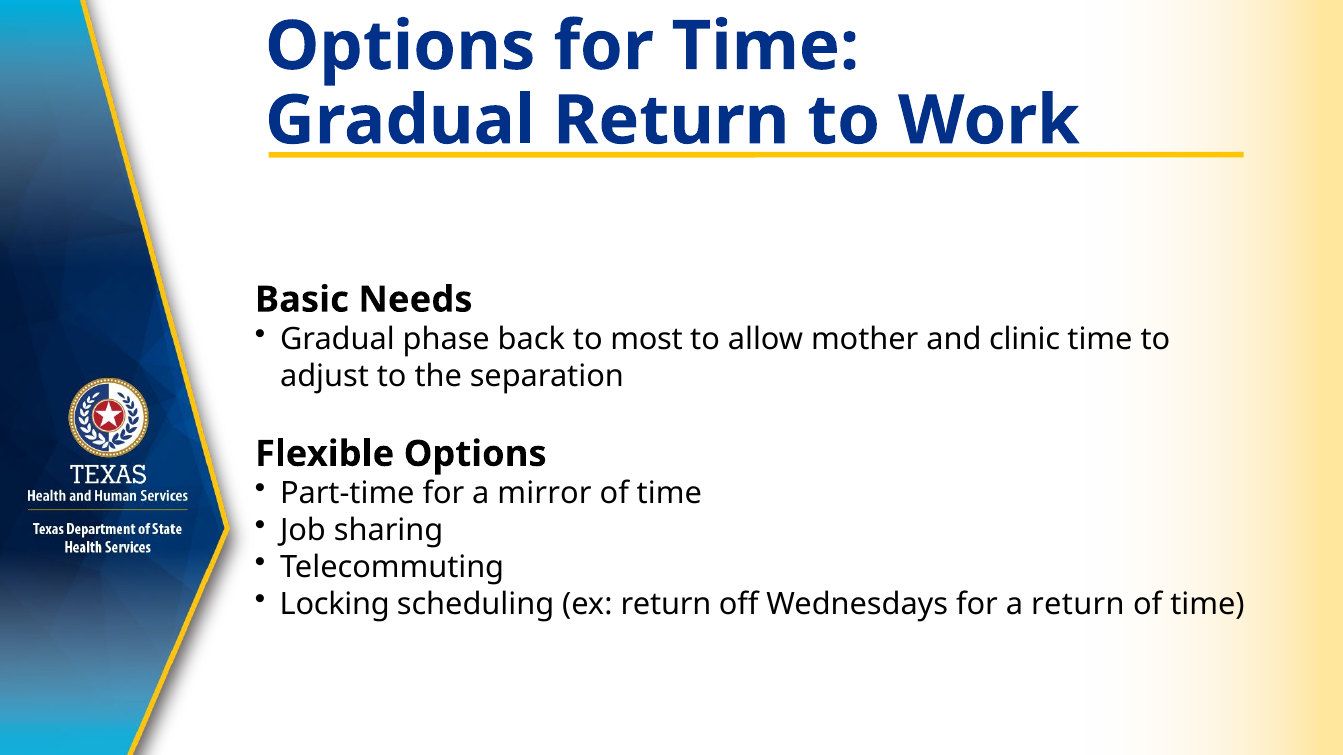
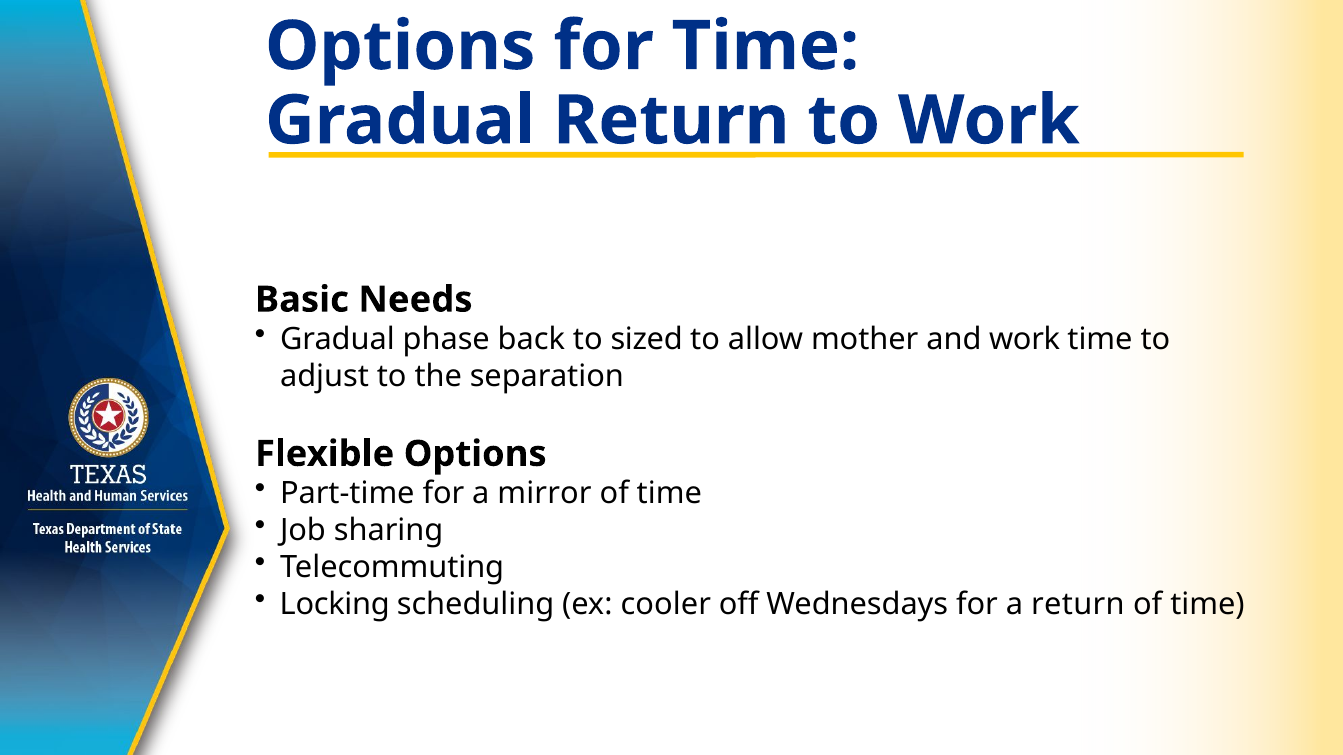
most: most -> sized
and clinic: clinic -> work
ex return: return -> cooler
